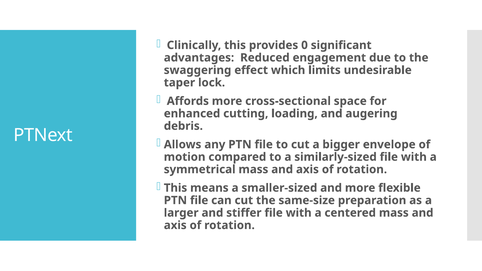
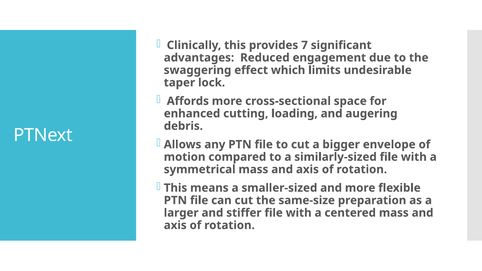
0: 0 -> 7
